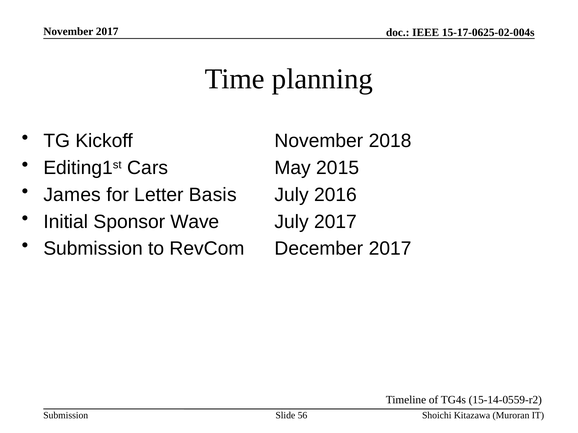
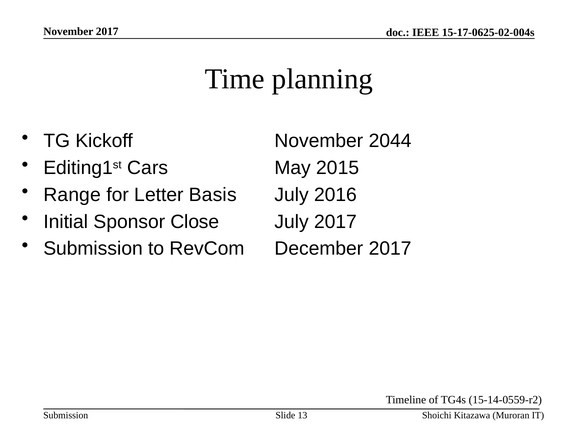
2018: 2018 -> 2044
James: James -> Range
Wave: Wave -> Close
56: 56 -> 13
